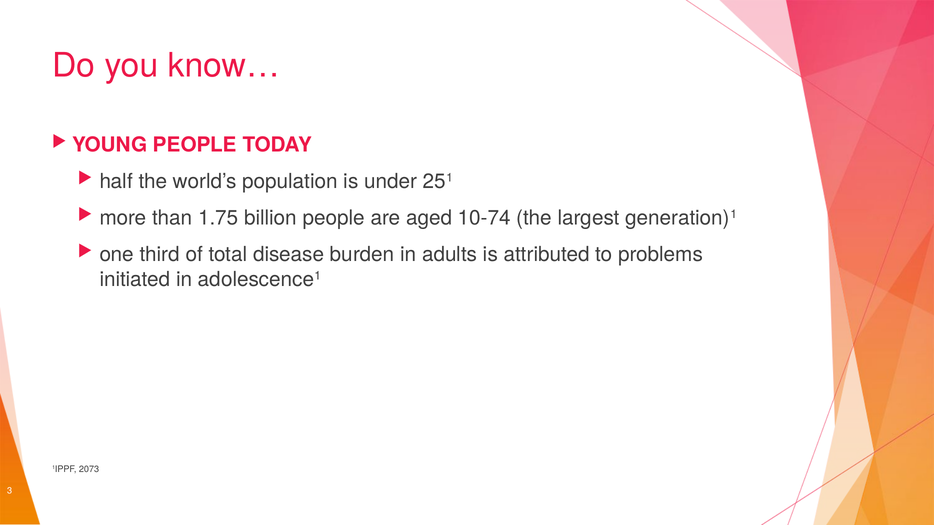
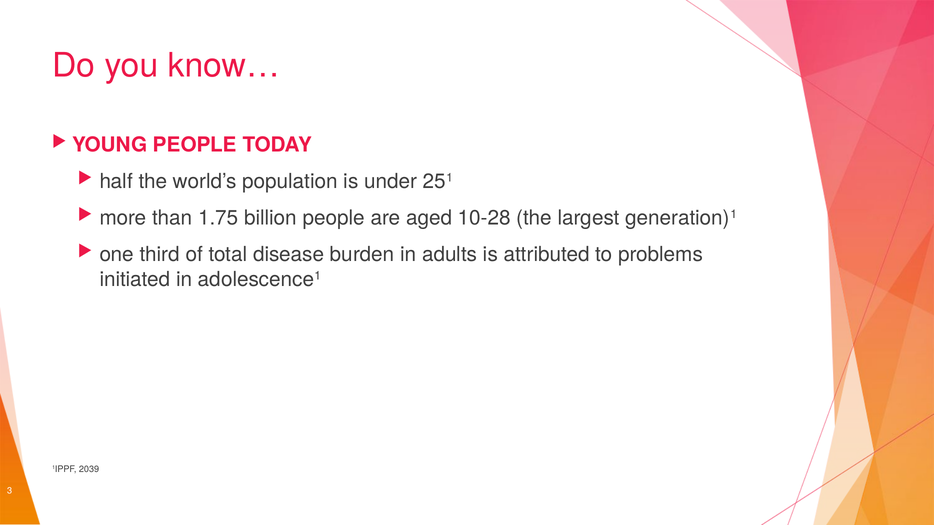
10-74: 10-74 -> 10-28
2073: 2073 -> 2039
